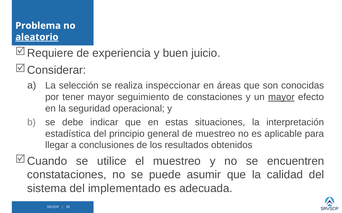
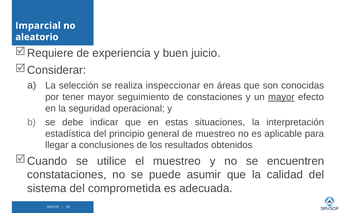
Problema: Problema -> Imparcial
aleatorio underline: present -> none
implementado: implementado -> comprometida
